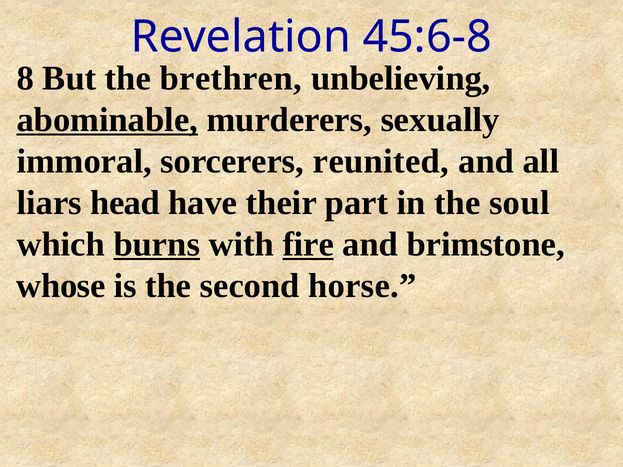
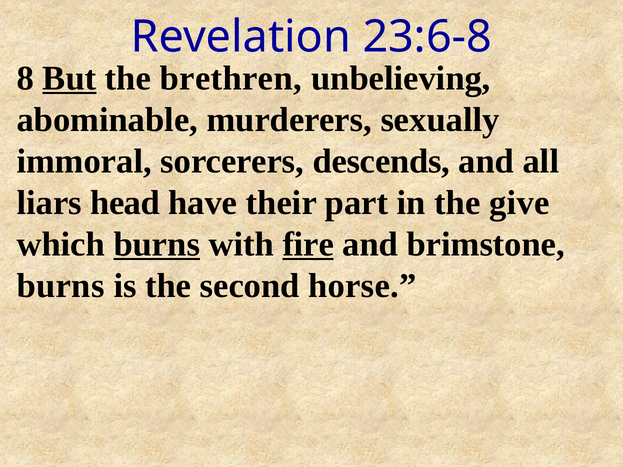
45:6-8: 45:6-8 -> 23:6-8
But underline: none -> present
abominable underline: present -> none
reunited: reunited -> descends
soul: soul -> give
whose at (61, 286): whose -> burns
